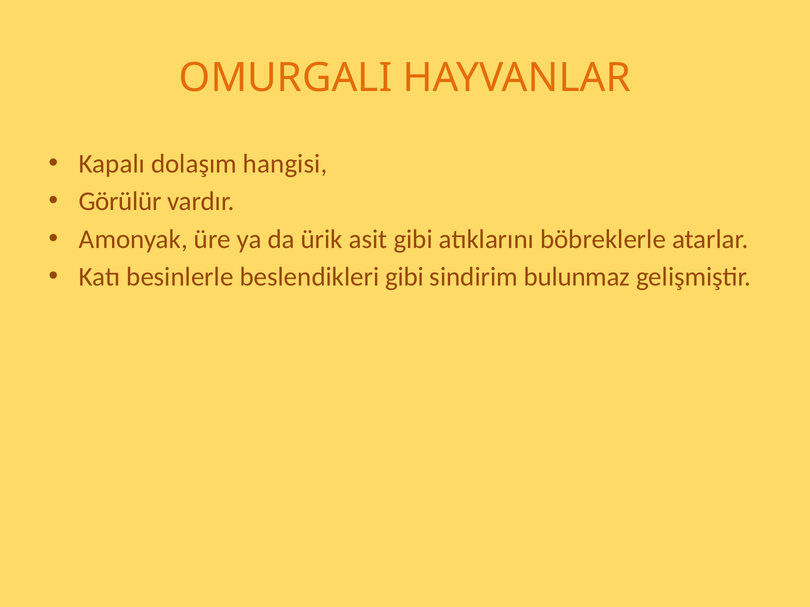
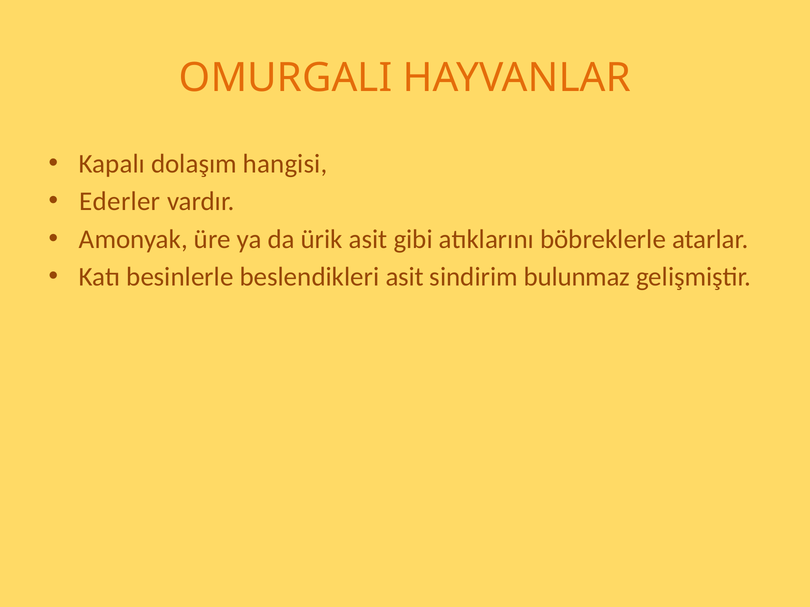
Görülür: Görülür -> Ederler
beslendikleri gibi: gibi -> asit
